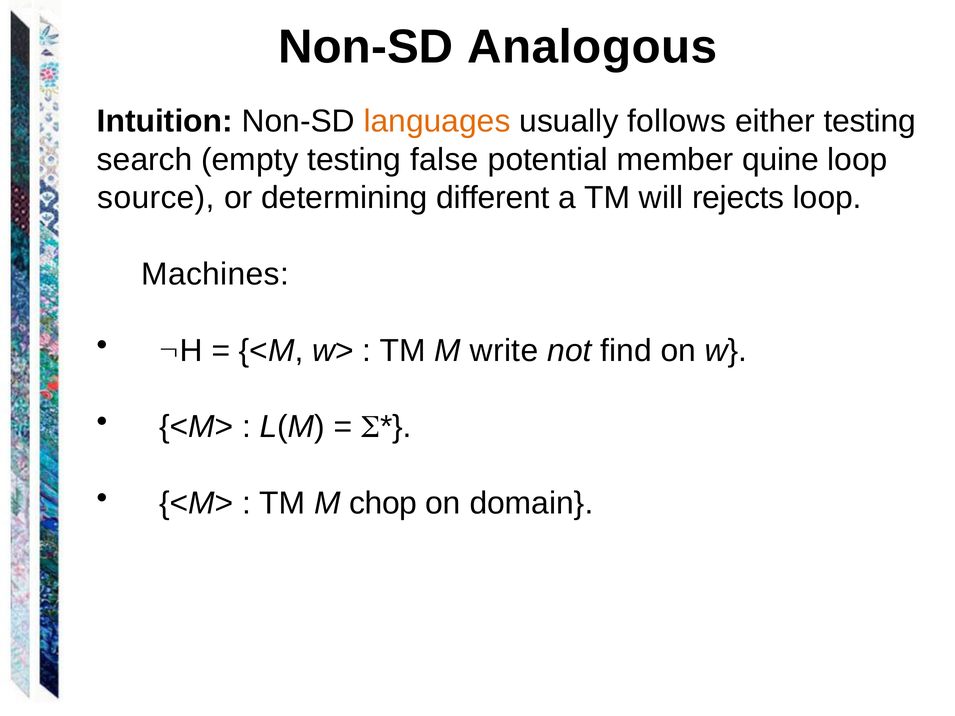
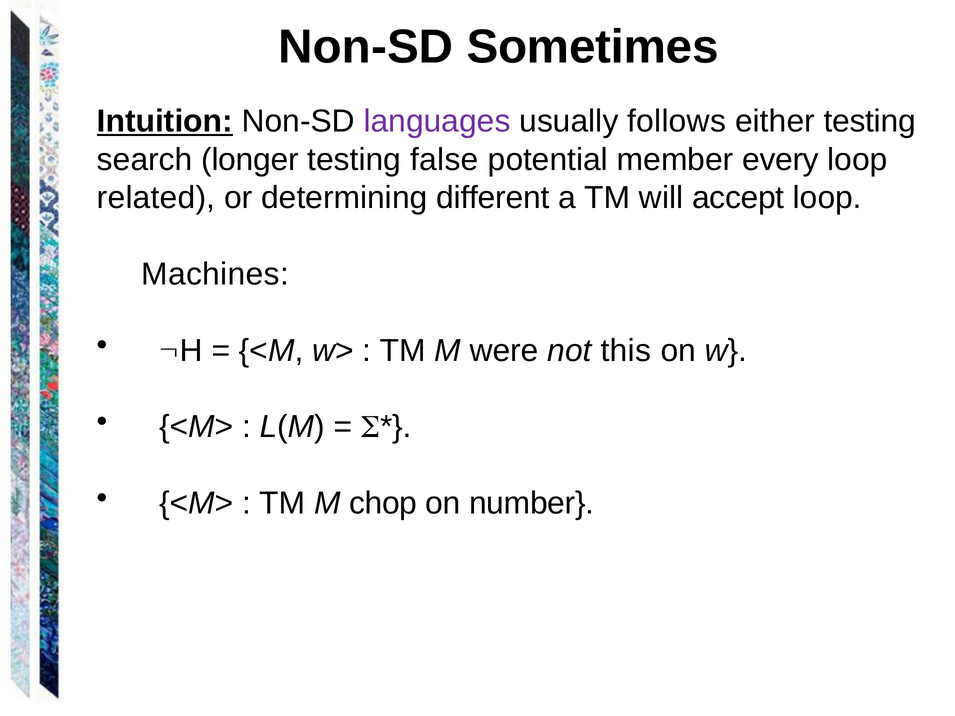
Analogous: Analogous -> Sometimes
Intuition underline: none -> present
languages colour: orange -> purple
empty: empty -> longer
quine: quine -> every
source: source -> related
rejects: rejects -> accept
write: write -> were
find: find -> this
domain: domain -> number
